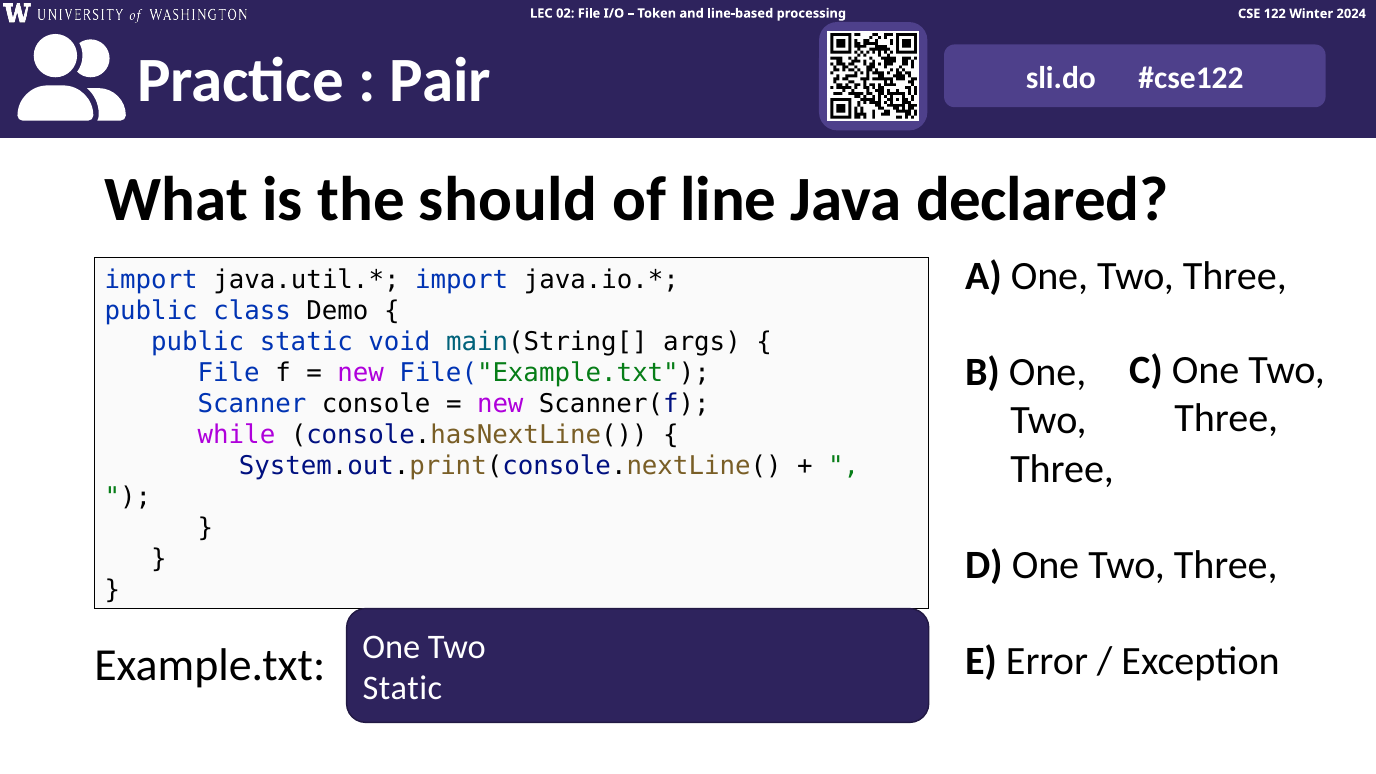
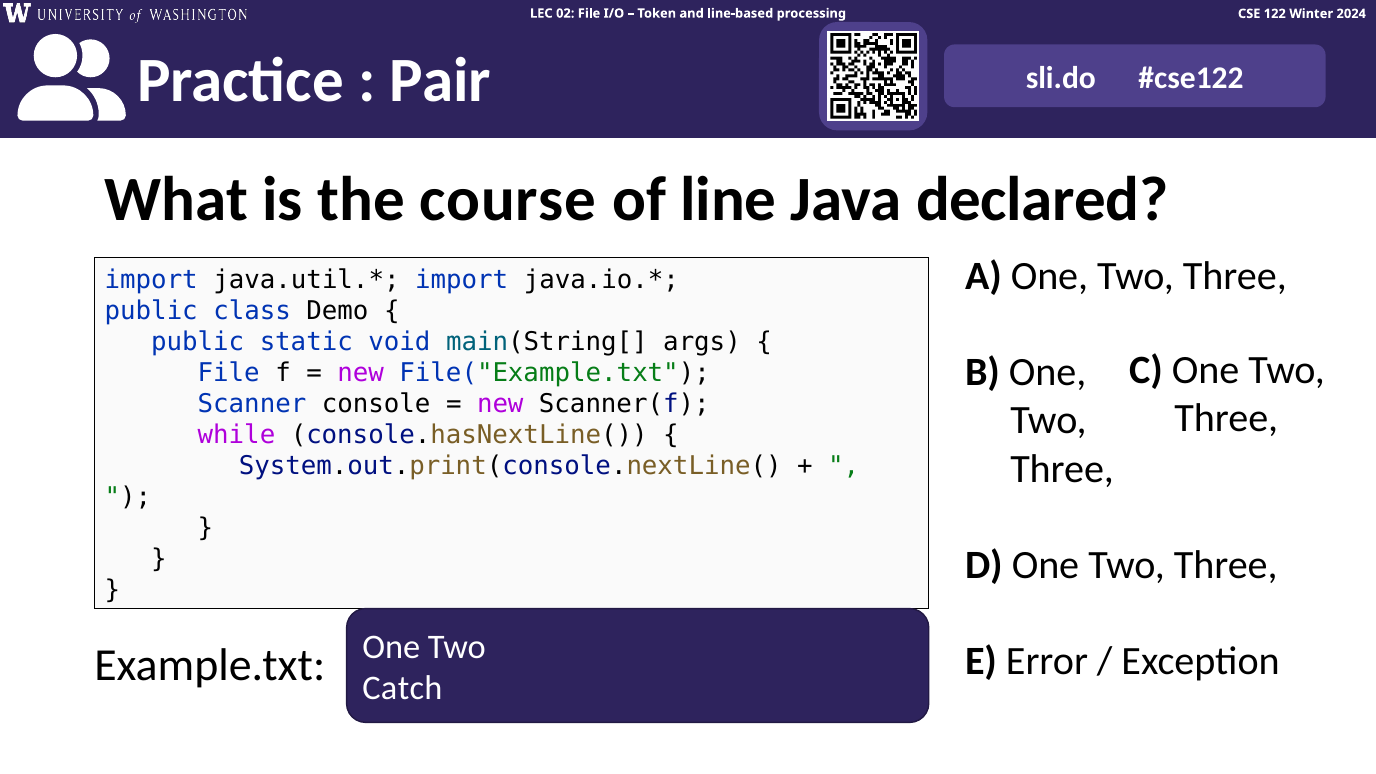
should: should -> course
Static at (402, 689): Static -> Catch
